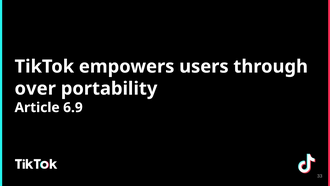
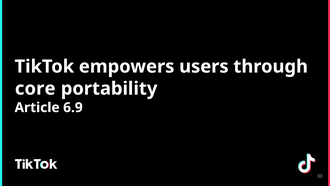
over: over -> core
